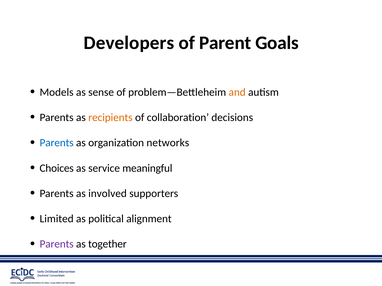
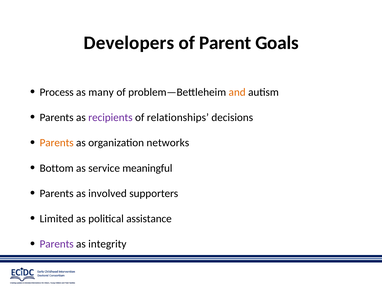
Models: Models -> Process
sense: sense -> many
recipients colour: orange -> purple
collaboration: collaboration -> relationships
Parents at (57, 143) colour: blue -> orange
Choices: Choices -> Bottom
alignment: alignment -> assistance
together: together -> integrity
